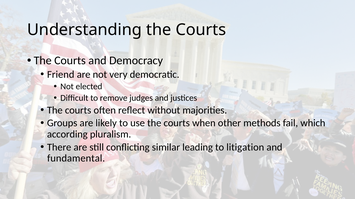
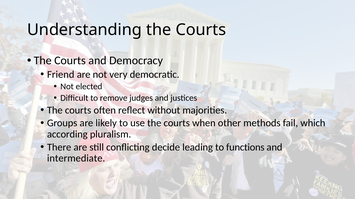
similar: similar -> decide
litigation: litigation -> functions
fundamental: fundamental -> intermediate
